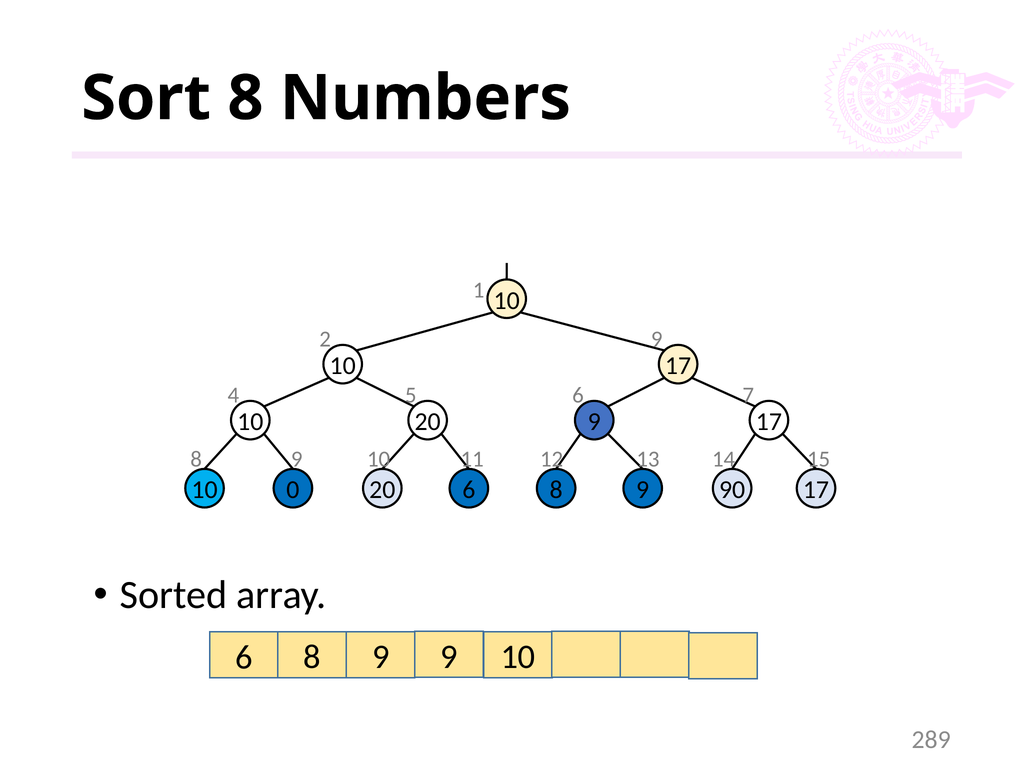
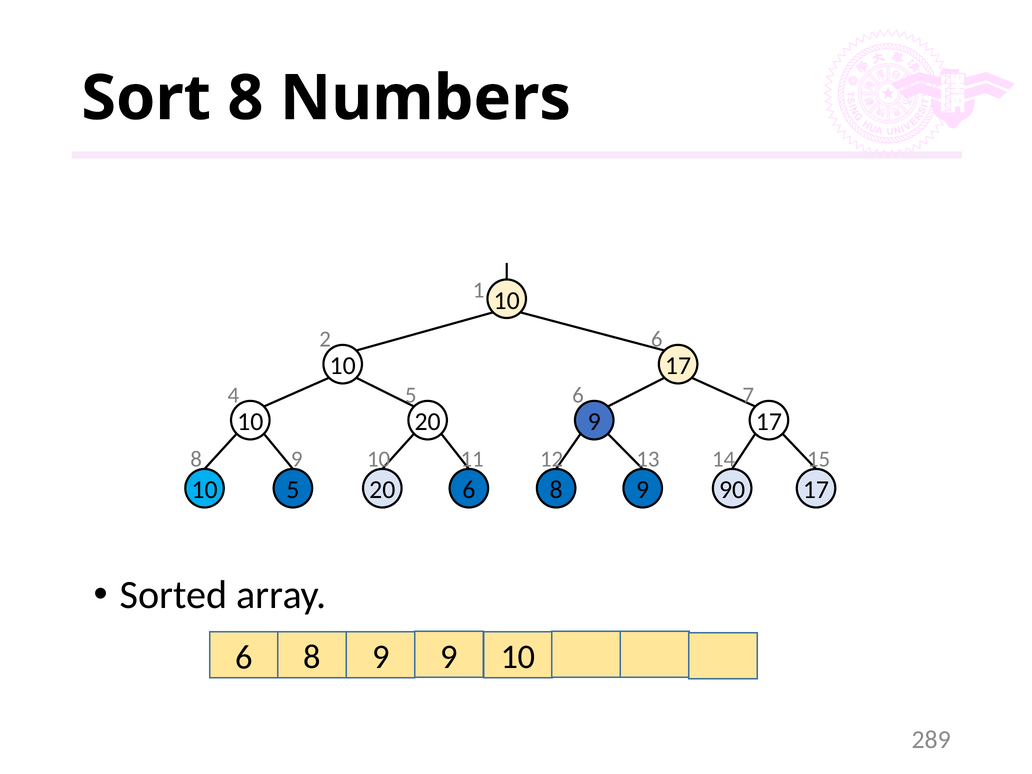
2 9: 9 -> 6
10 0: 0 -> 5
